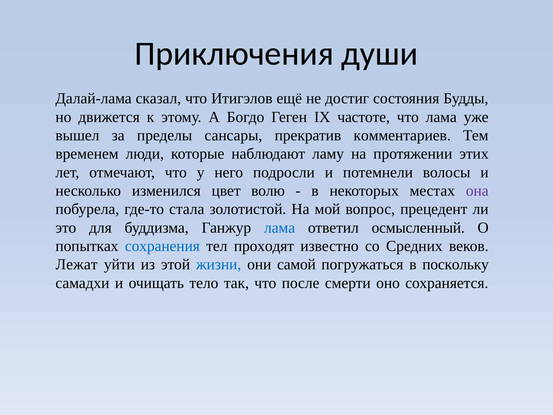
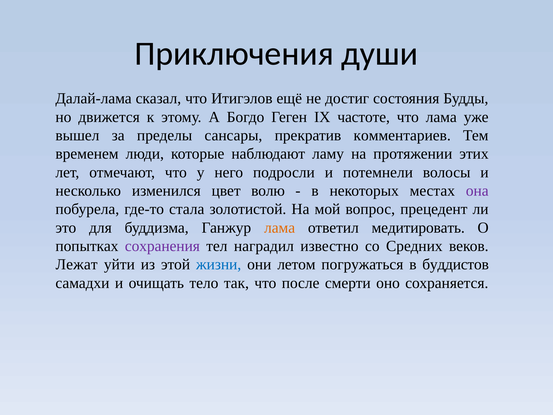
лама at (280, 228) colour: blue -> orange
осмысленный: осмысленный -> медитировать
сохранения colour: blue -> purple
проходят: проходят -> наградил
самой: самой -> летом
поскольку: поскольку -> буддистов
